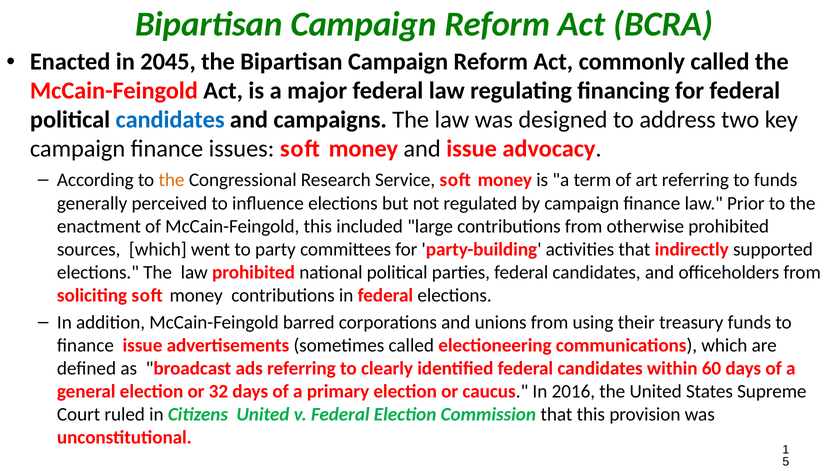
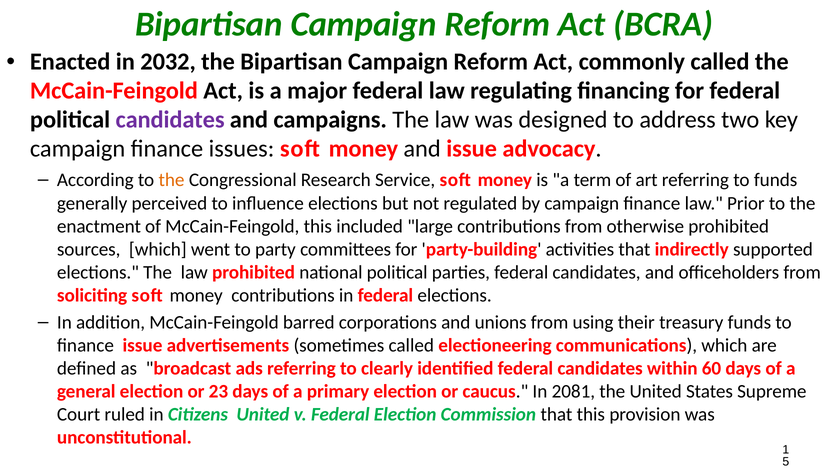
2045: 2045 -> 2032
candidates at (170, 120) colour: blue -> purple
32: 32 -> 23
2016: 2016 -> 2081
